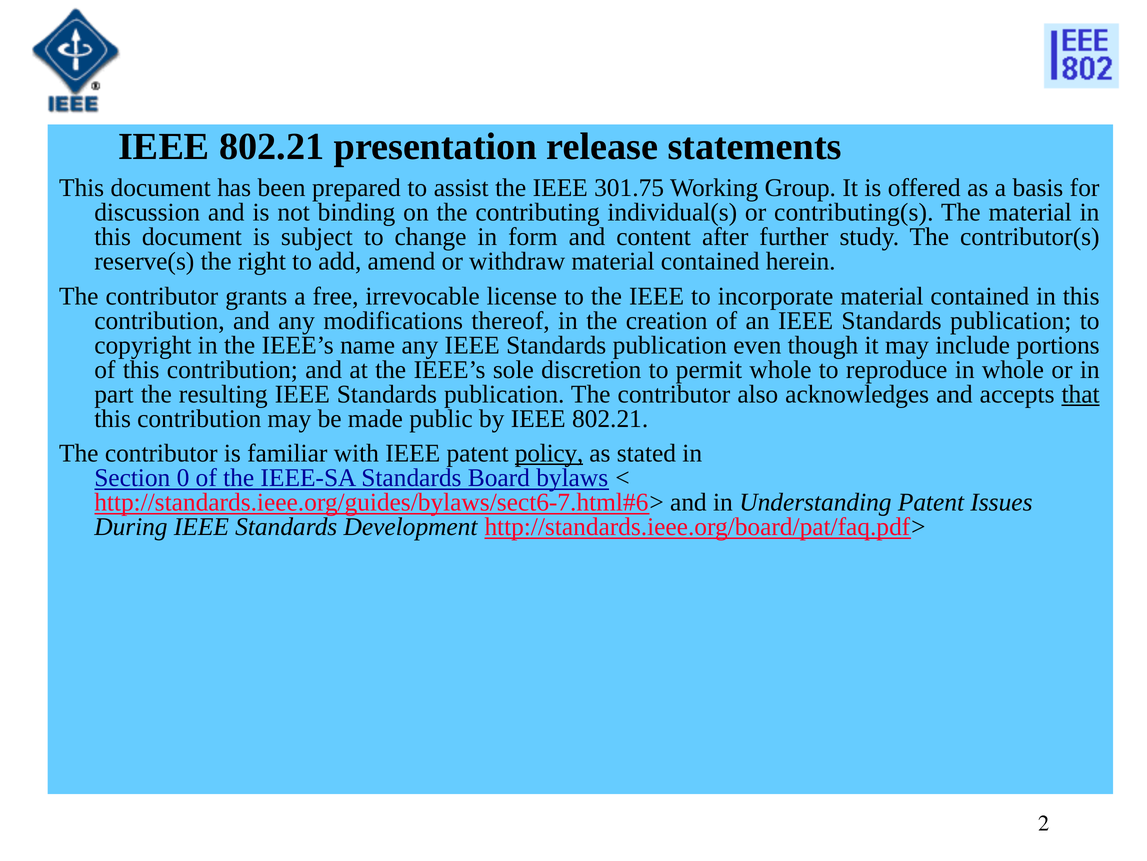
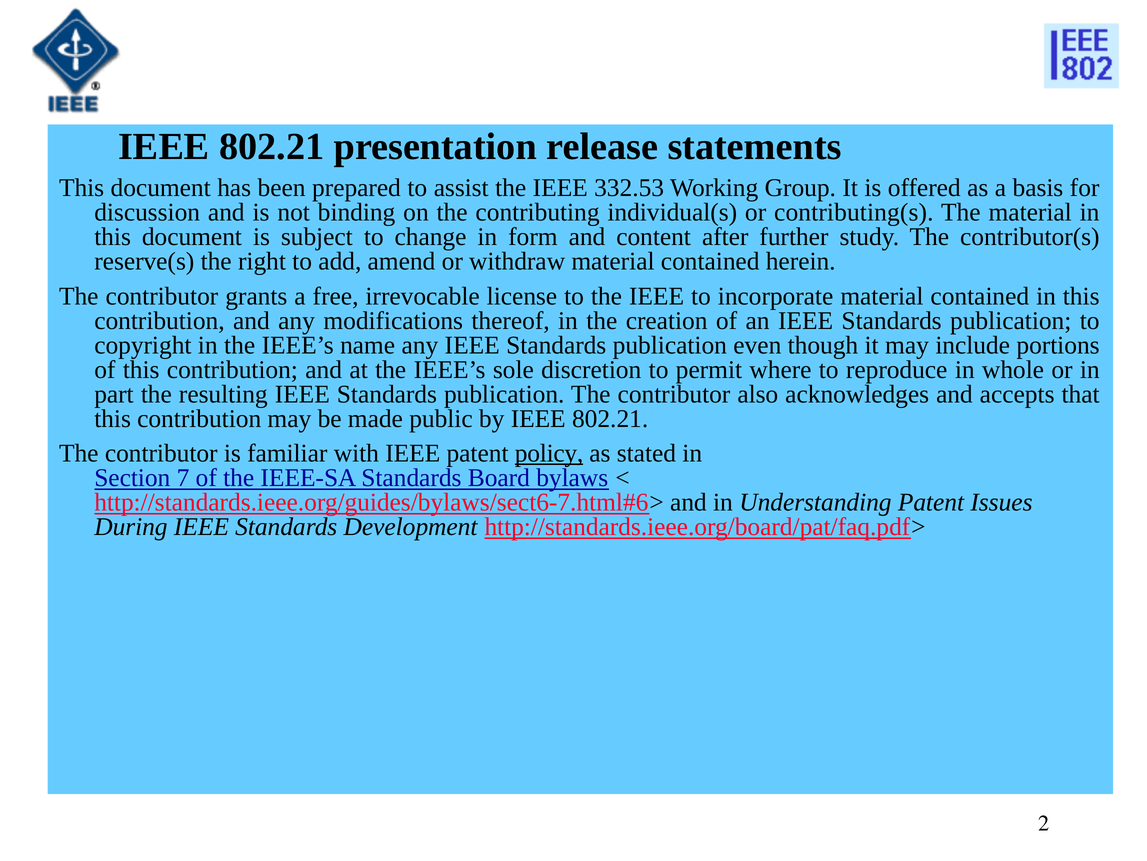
301.75: 301.75 -> 332.53
permit whole: whole -> where
that underline: present -> none
0: 0 -> 7
